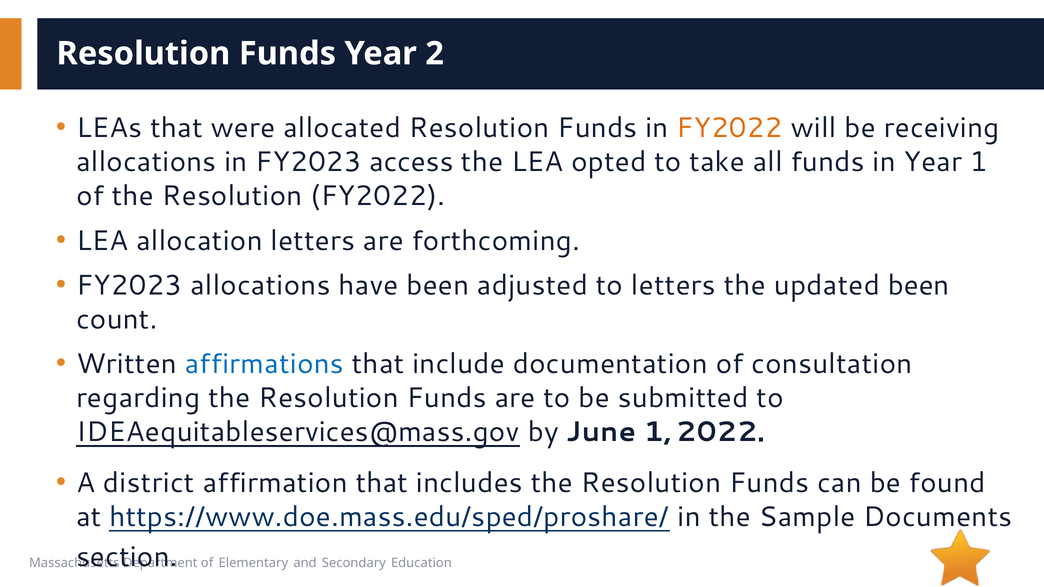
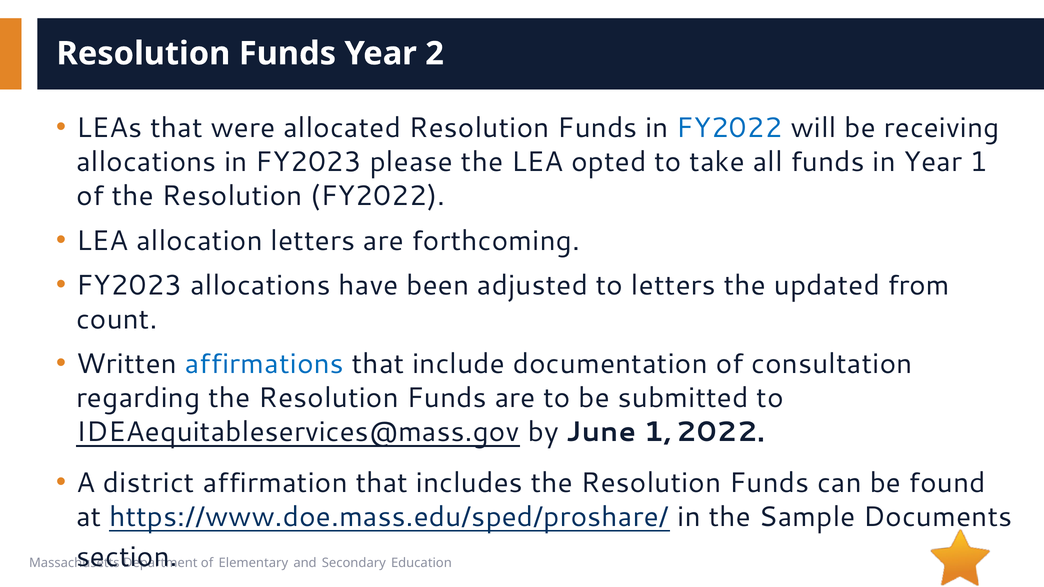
FY2022 at (730, 128) colour: orange -> blue
access: access -> please
updated been: been -> from
